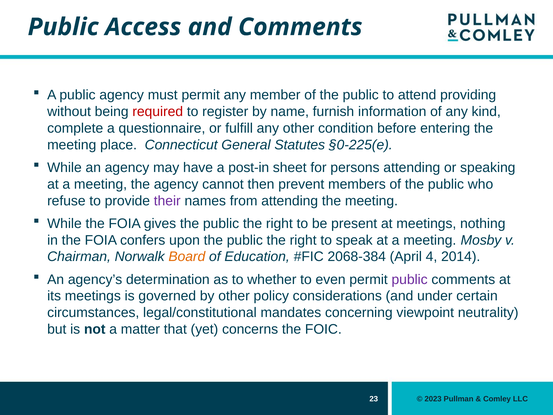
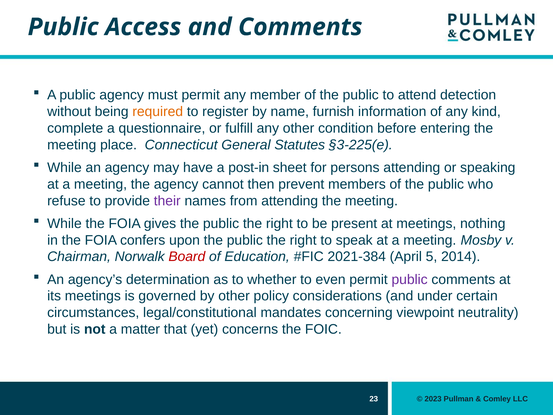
providing: providing -> detection
required colour: red -> orange
§0-225(e: §0-225(e -> §3-225(e
Board colour: orange -> red
2068-384: 2068-384 -> 2021-384
4: 4 -> 5
